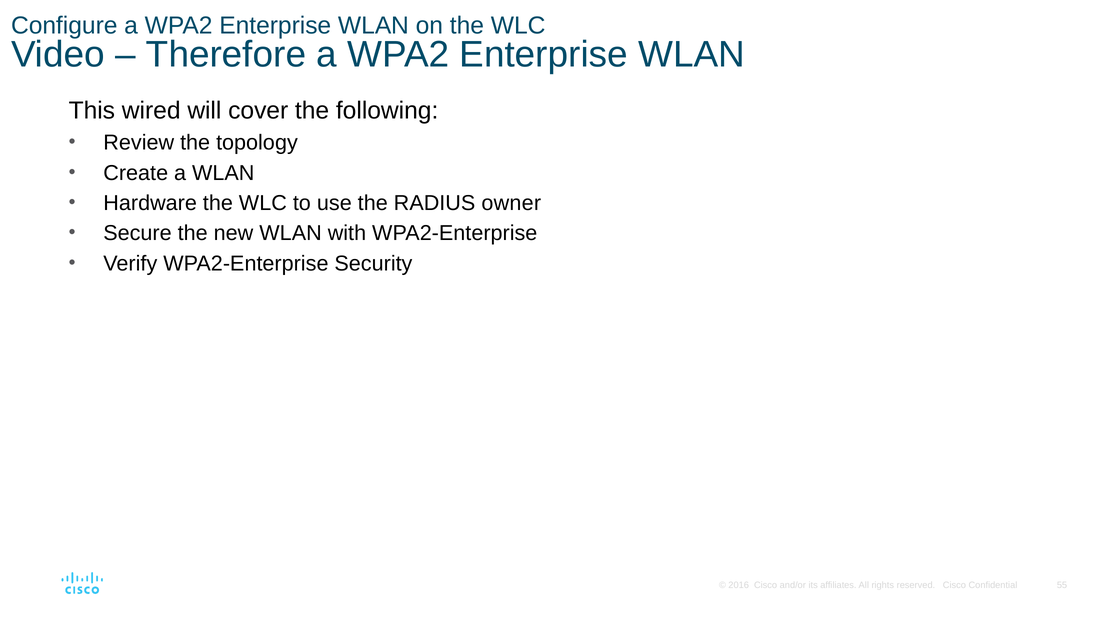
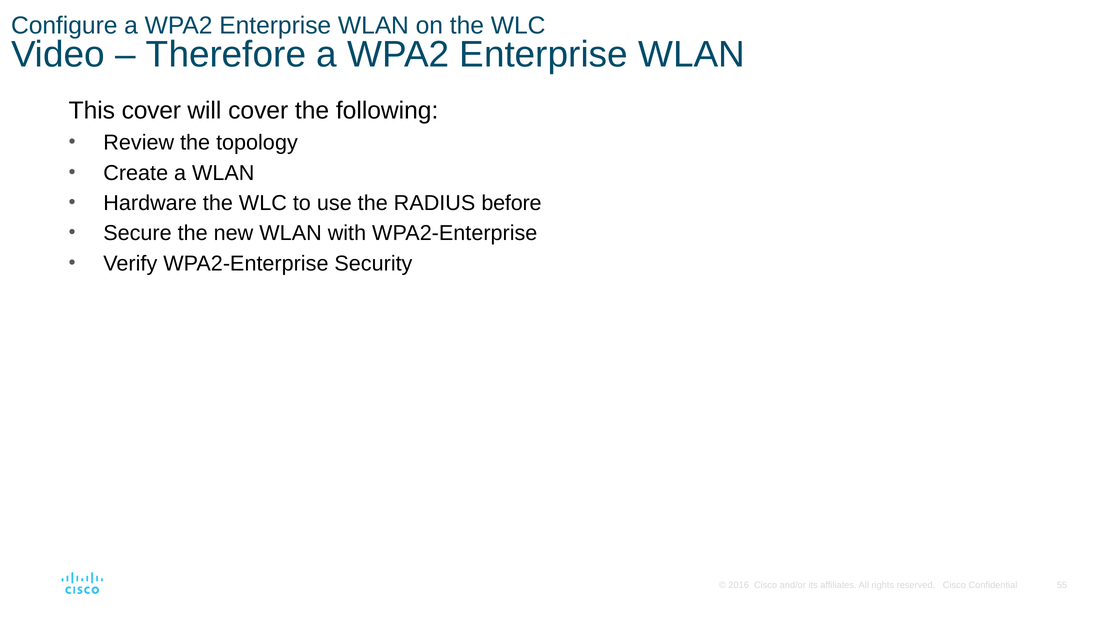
This wired: wired -> cover
owner: owner -> before
